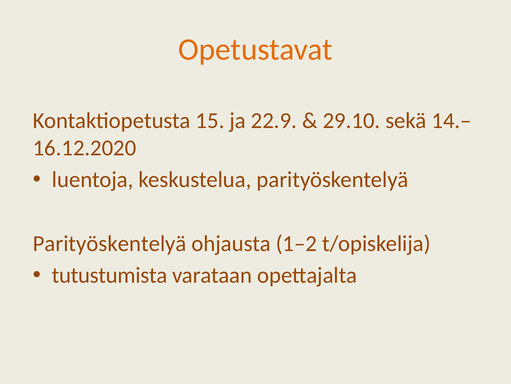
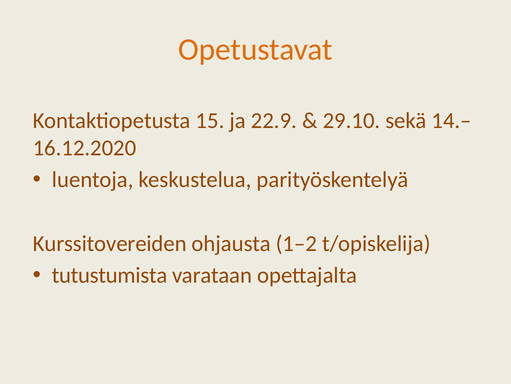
Parityöskentelyä at (110, 243): Parityöskentelyä -> Kurssitovereiden
